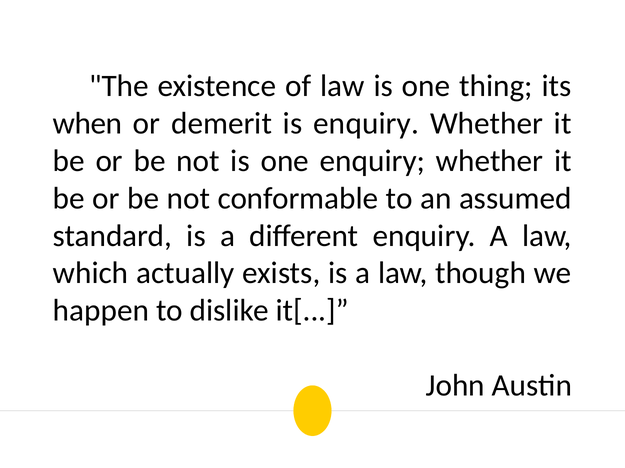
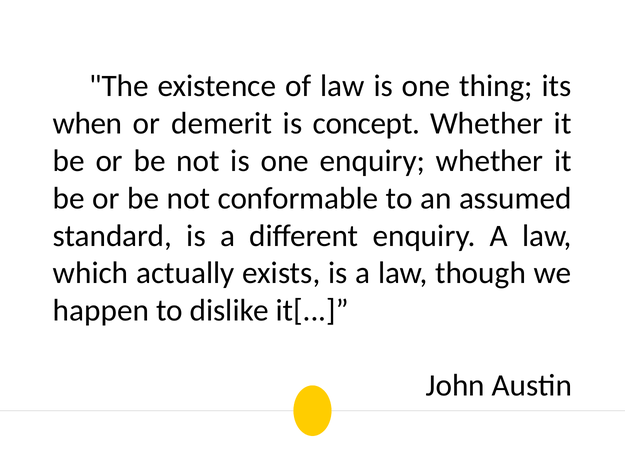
is enquiry: enquiry -> concept
